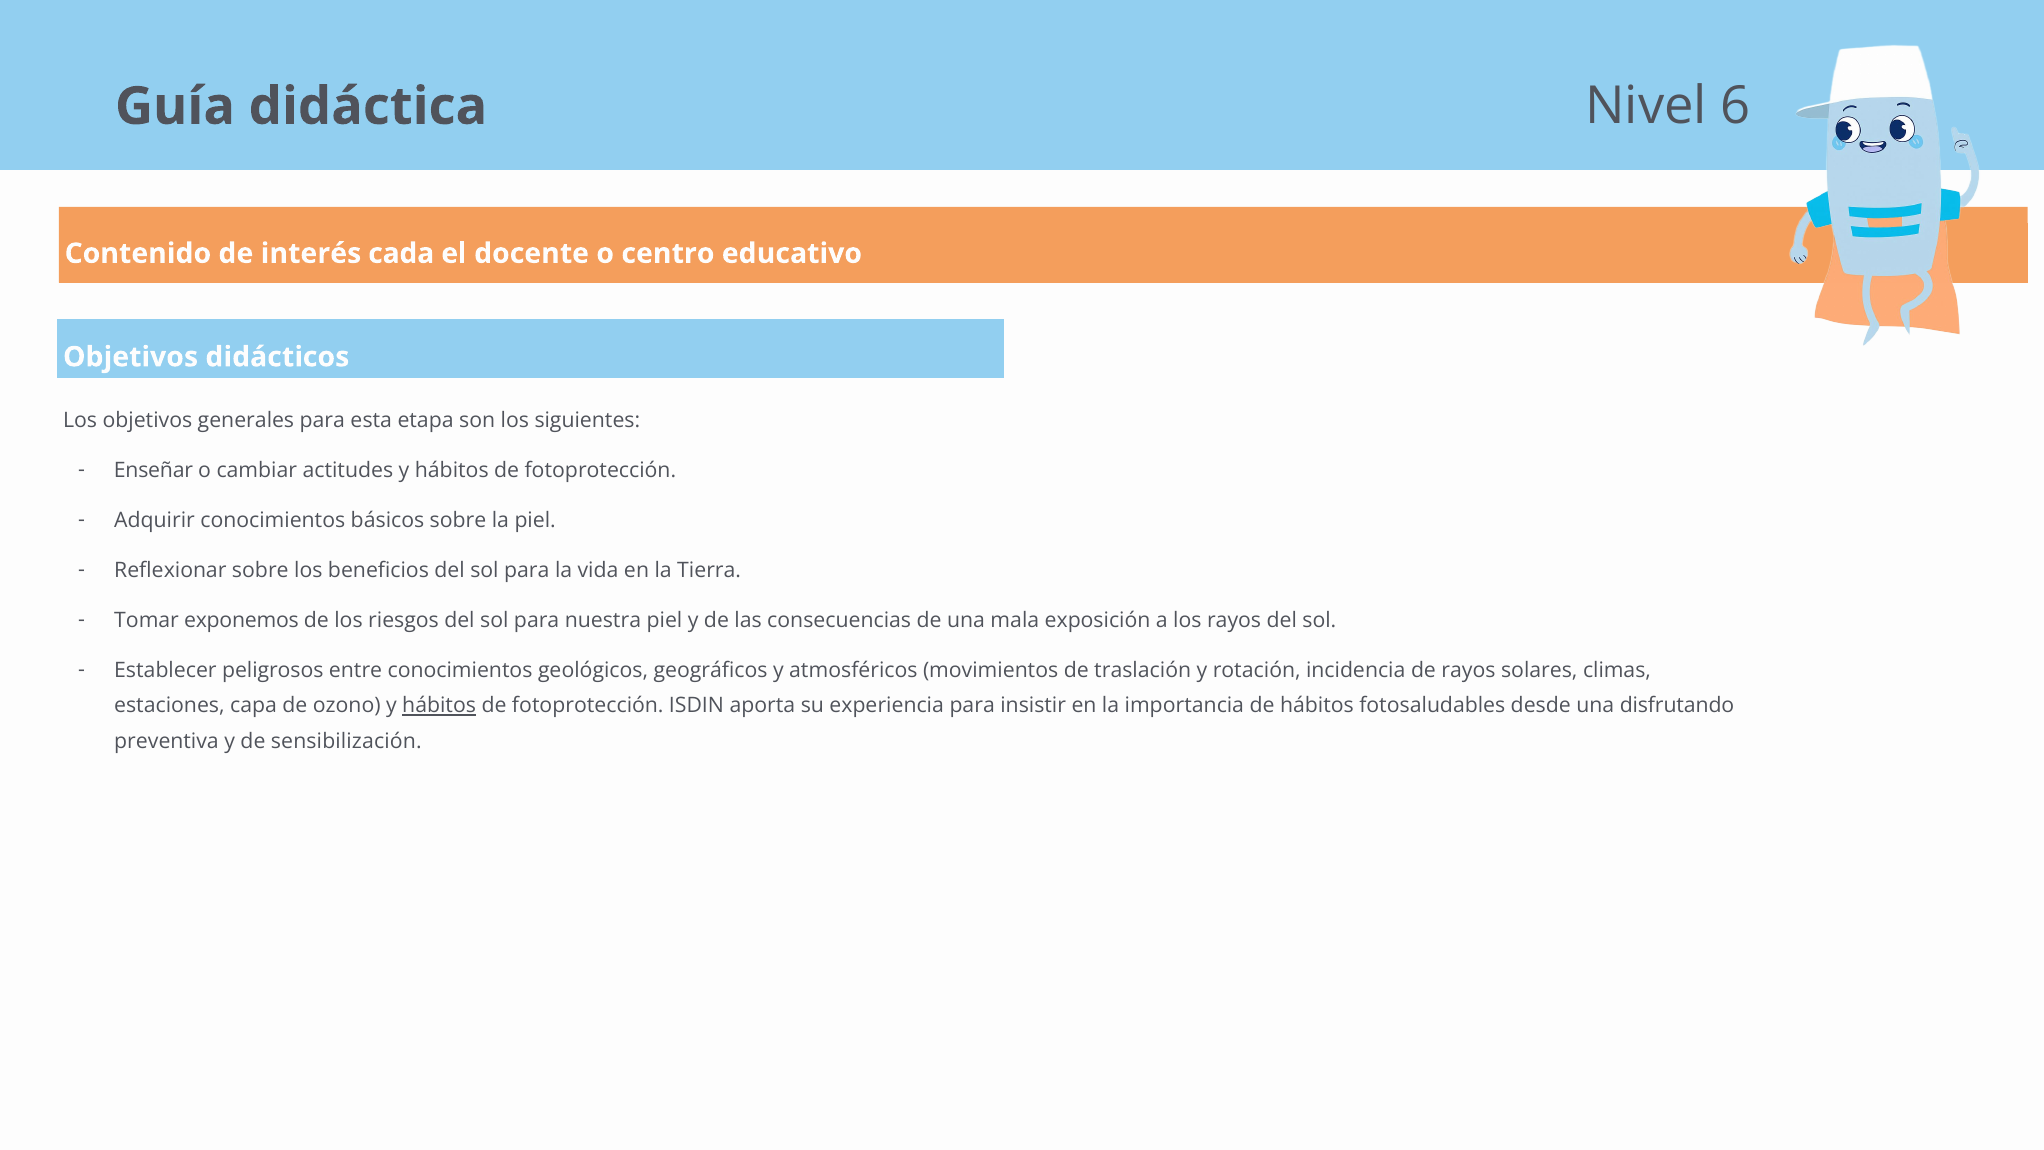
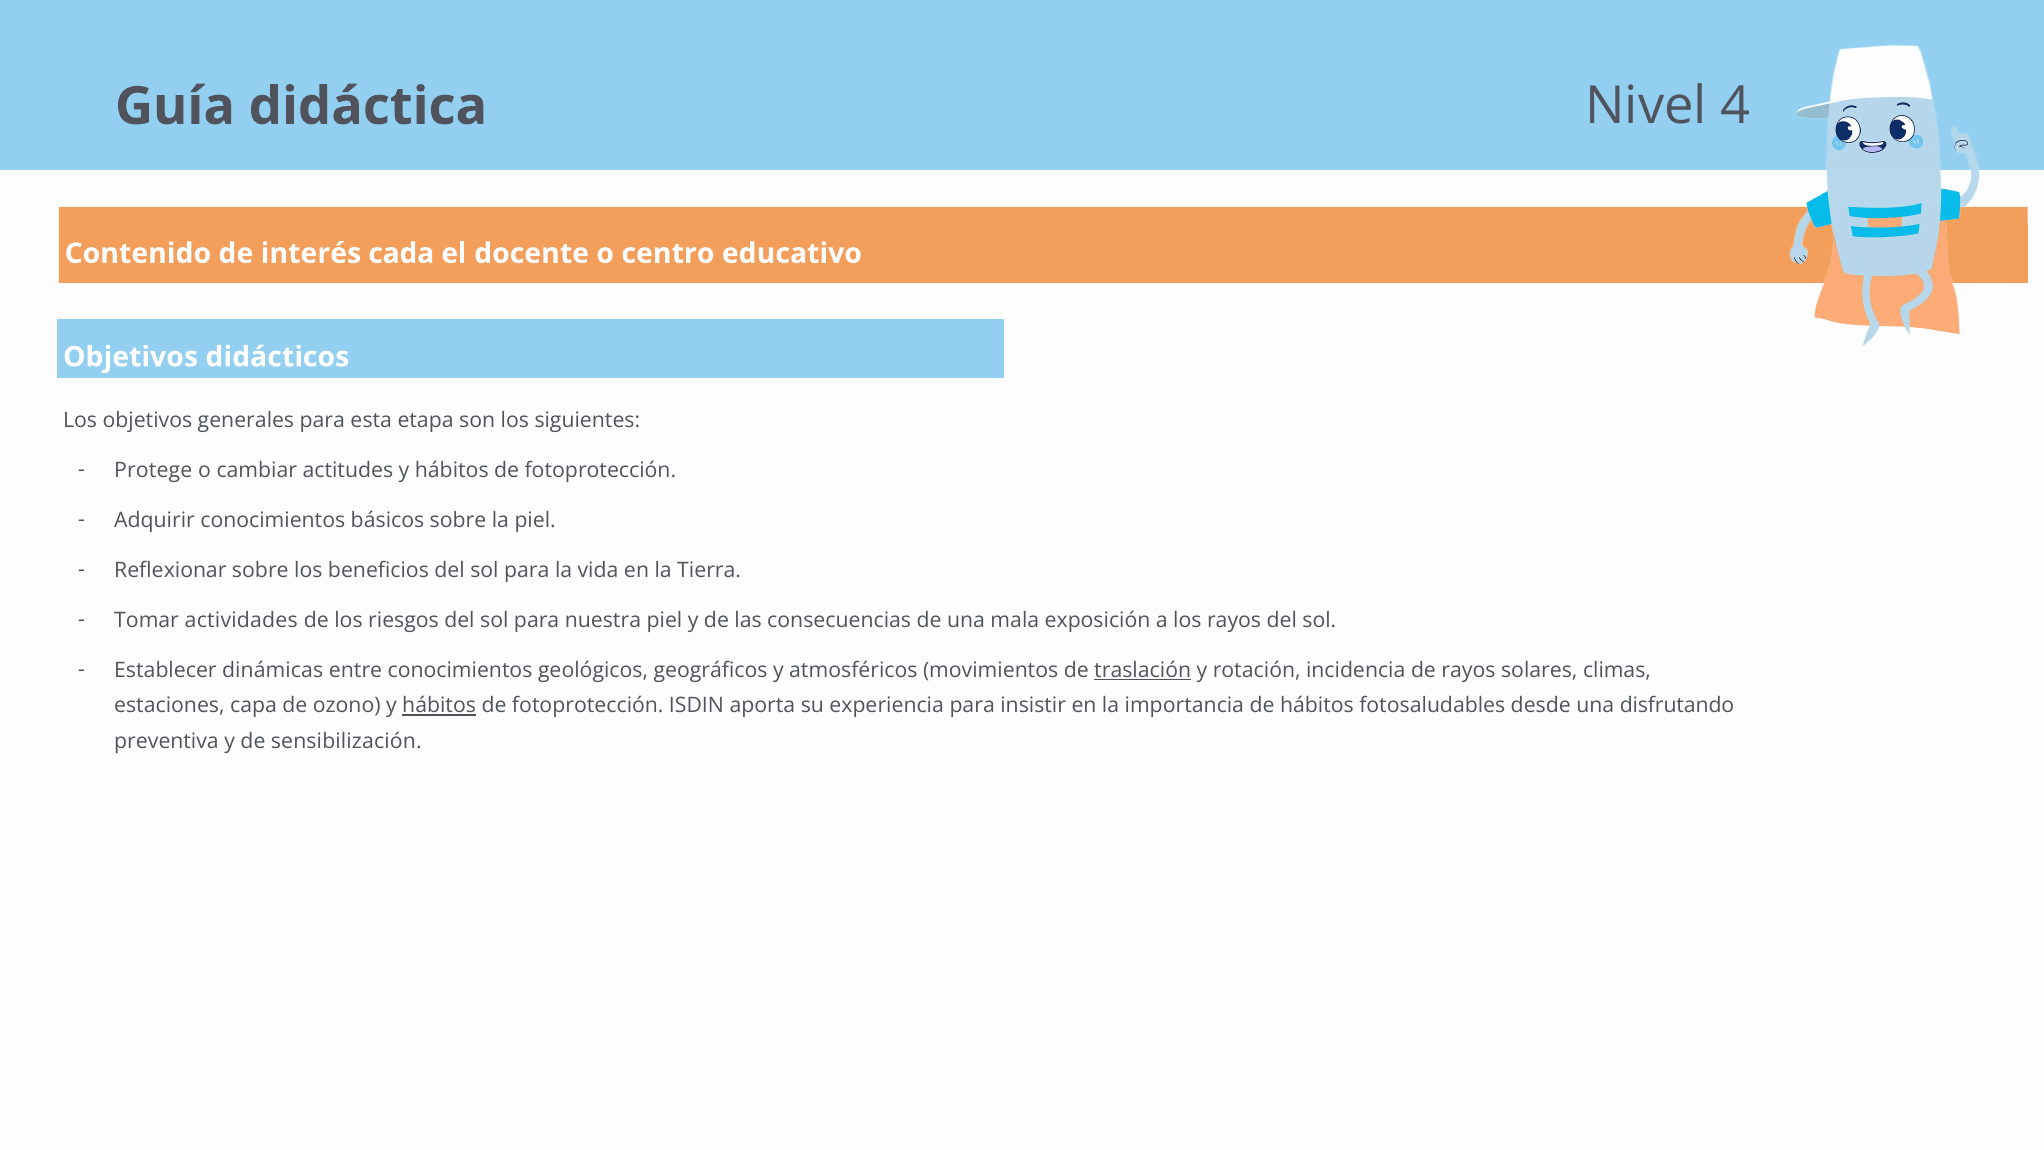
6: 6 -> 4
Enseñar: Enseñar -> Protege
exponemos: exponemos -> actividades
peligrosos: peligrosos -> dinámicas
traslación underline: none -> present
